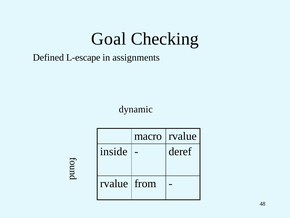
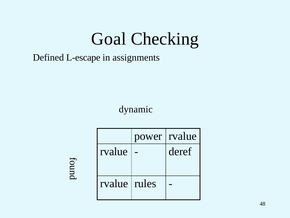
macro: macro -> power
inside at (114, 151): inside -> rvalue
from: from -> rules
